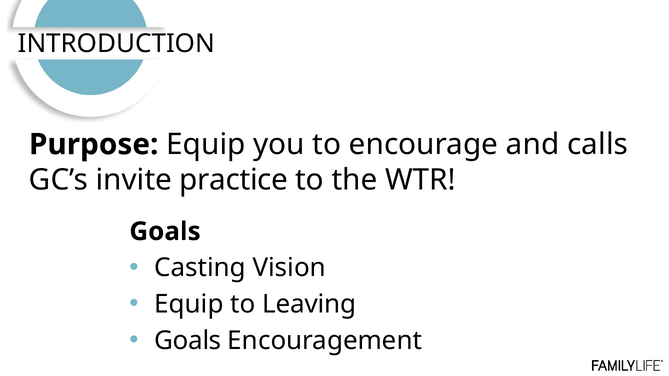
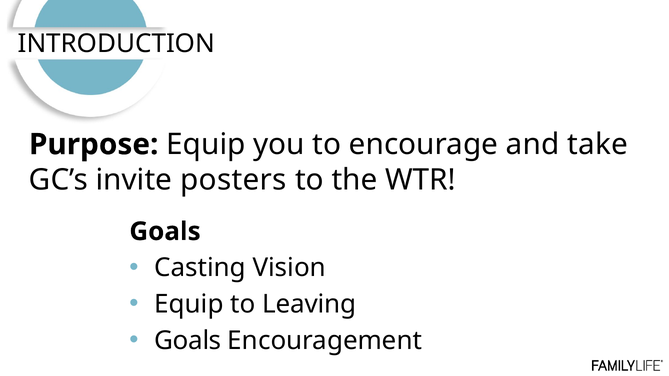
calls: calls -> take
practice: practice -> posters
